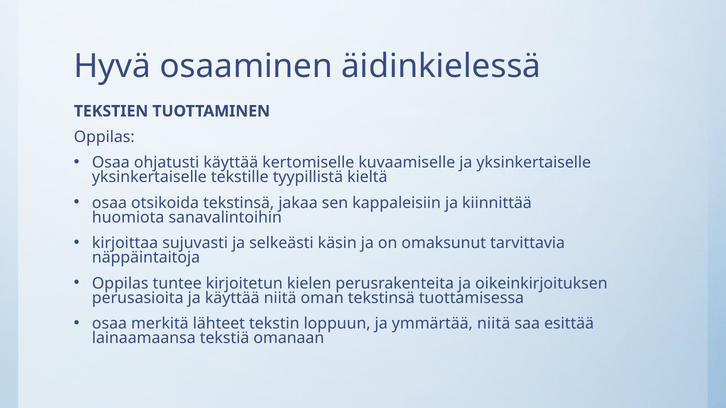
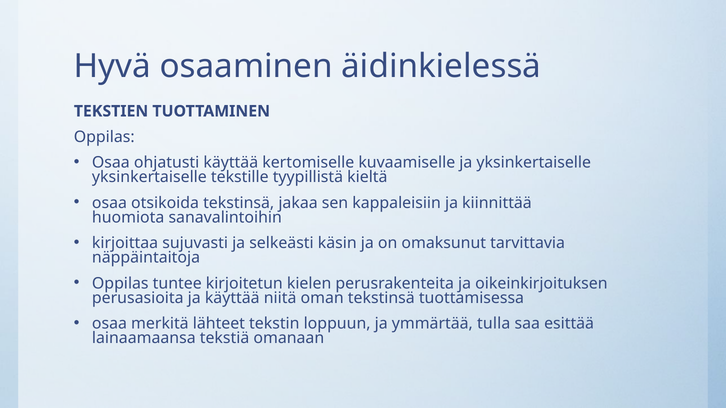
ymmärtää niitä: niitä -> tulla
